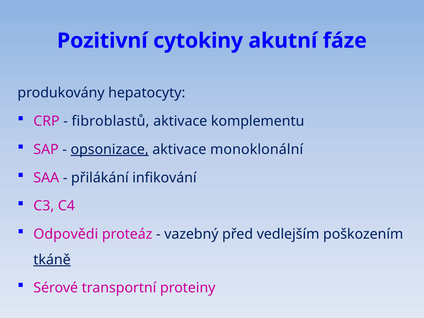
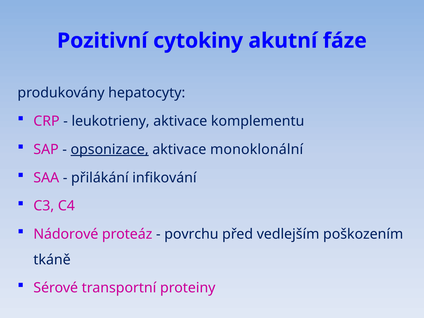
fibroblastů: fibroblastů -> leukotrieny
Odpovědi: Odpovědi -> Nádorové
vazebný: vazebný -> povrchu
tkáně underline: present -> none
